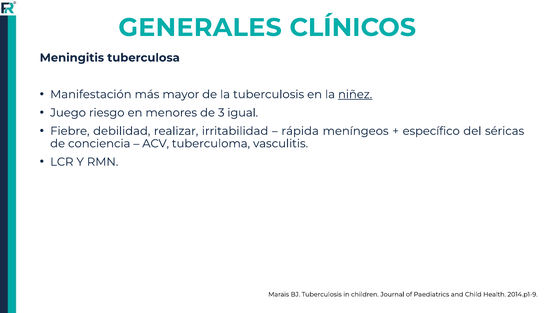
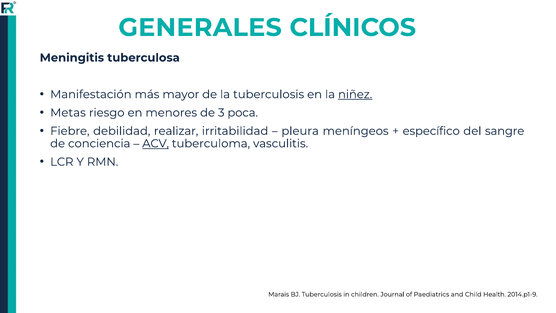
Juego: Juego -> Metas
igual: igual -> poca
rápida: rápida -> pleura
séricas: séricas -> sangre
ACV underline: none -> present
